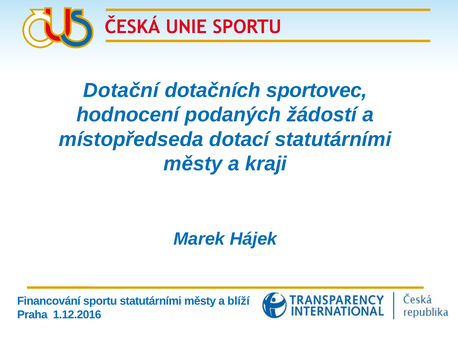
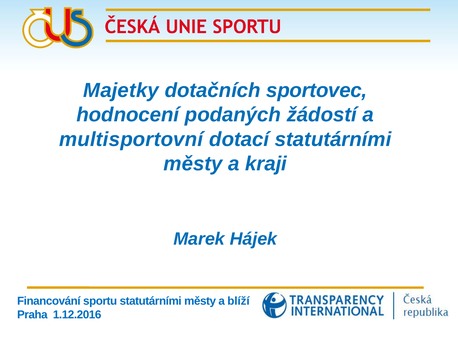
Dotační: Dotační -> Majetky
místopředseda: místopředseda -> multisportovní
